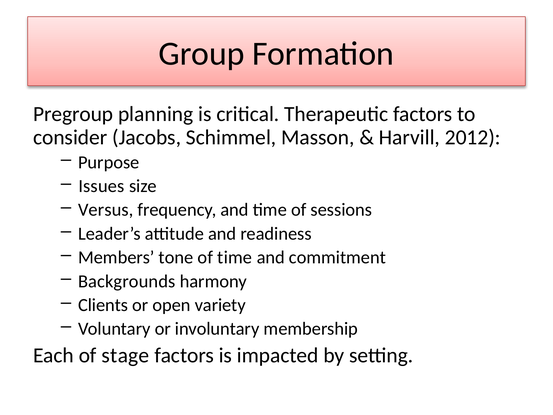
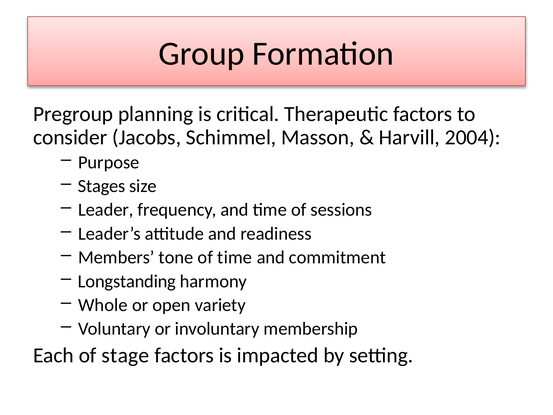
2012: 2012 -> 2004
Issues: Issues -> Stages
Versus: Versus -> Leader
Backgrounds: Backgrounds -> Longstanding
Clients: Clients -> Whole
